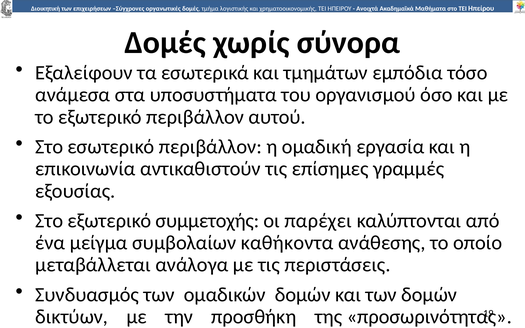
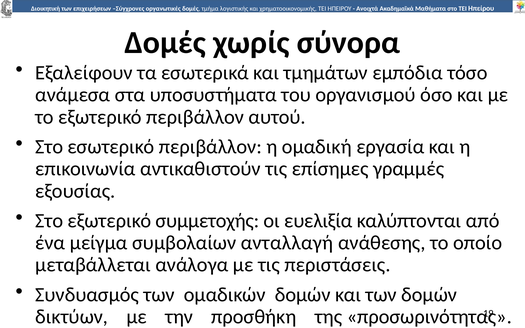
παρέχει: παρέχει -> ευελιξία
καθήκοντα: καθήκοντα -> ανταλλαγή
